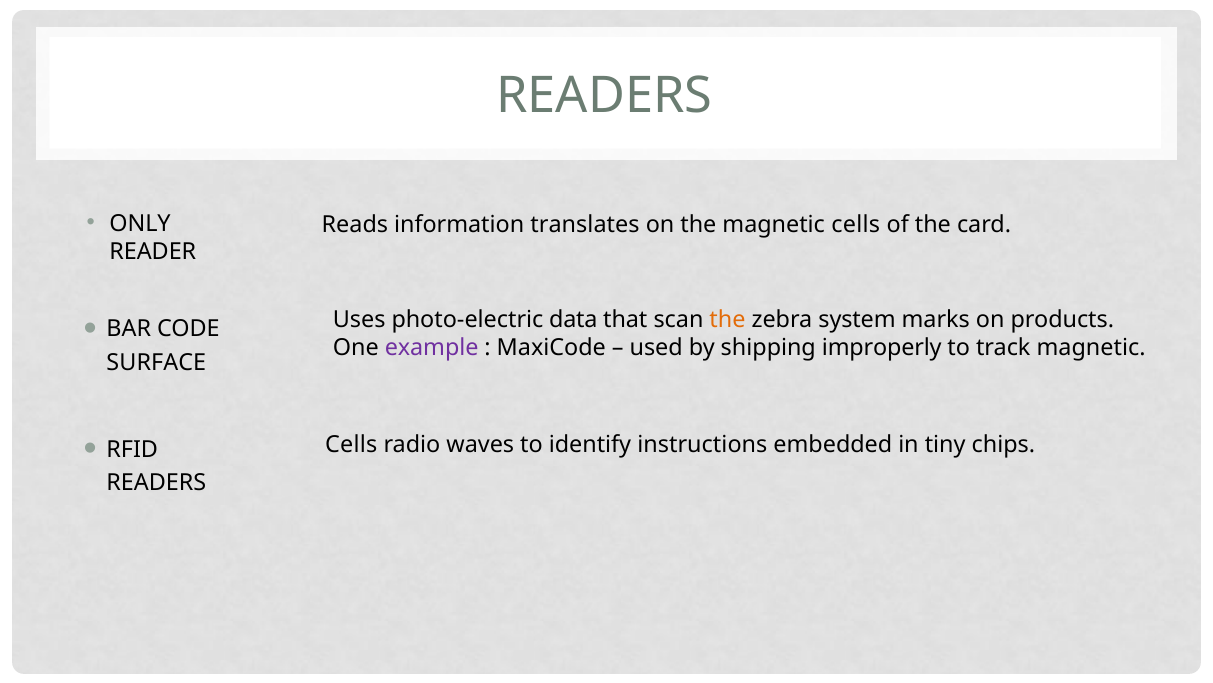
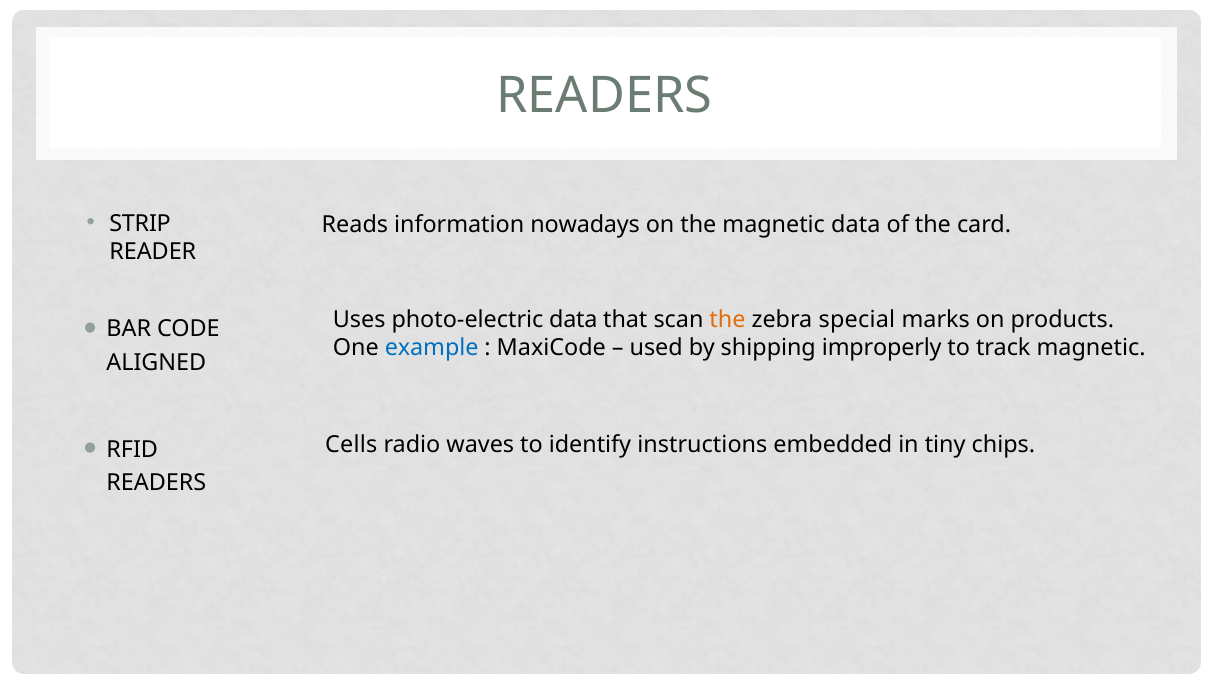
ONLY: ONLY -> STRIP
translates: translates -> nowadays
magnetic cells: cells -> data
system: system -> special
example colour: purple -> blue
SURFACE: SURFACE -> ALIGNED
